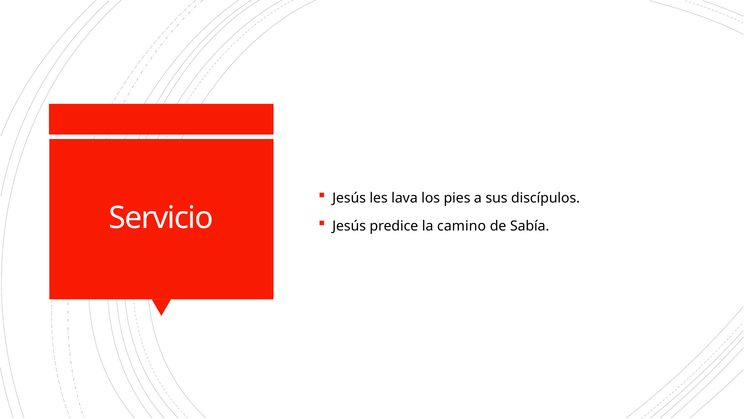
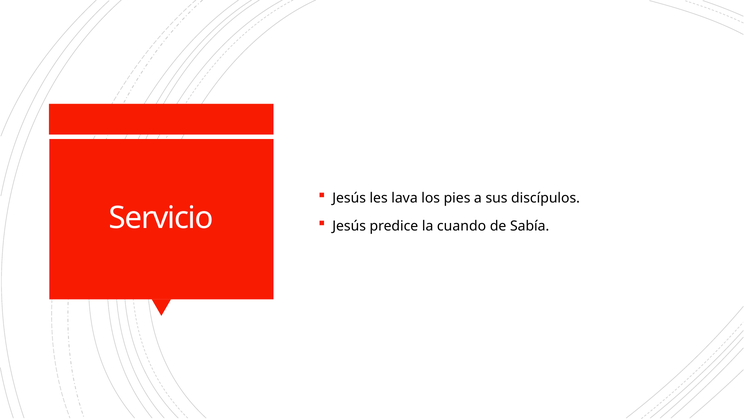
camino: camino -> cuando
